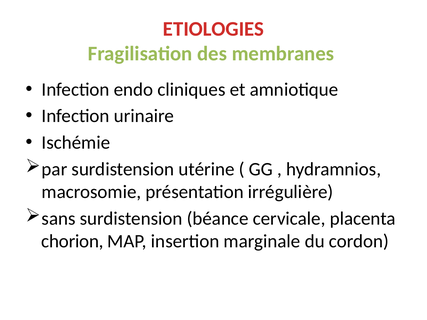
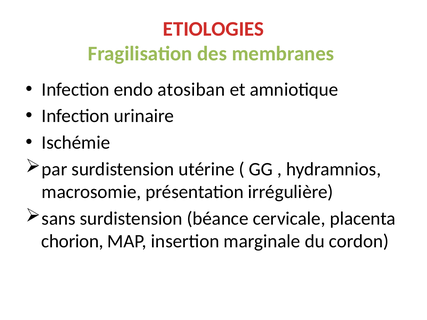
cliniques: cliniques -> atosiban
